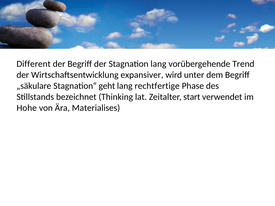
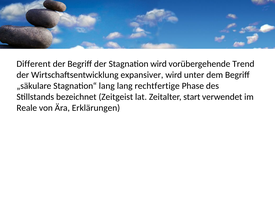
Stagnation lang: lang -> wird
Stagnation“ geht: geht -> lang
Thinking: Thinking -> Zeitgeist
Hohe: Hohe -> Reale
Materialises: Materialises -> Erklärungen
